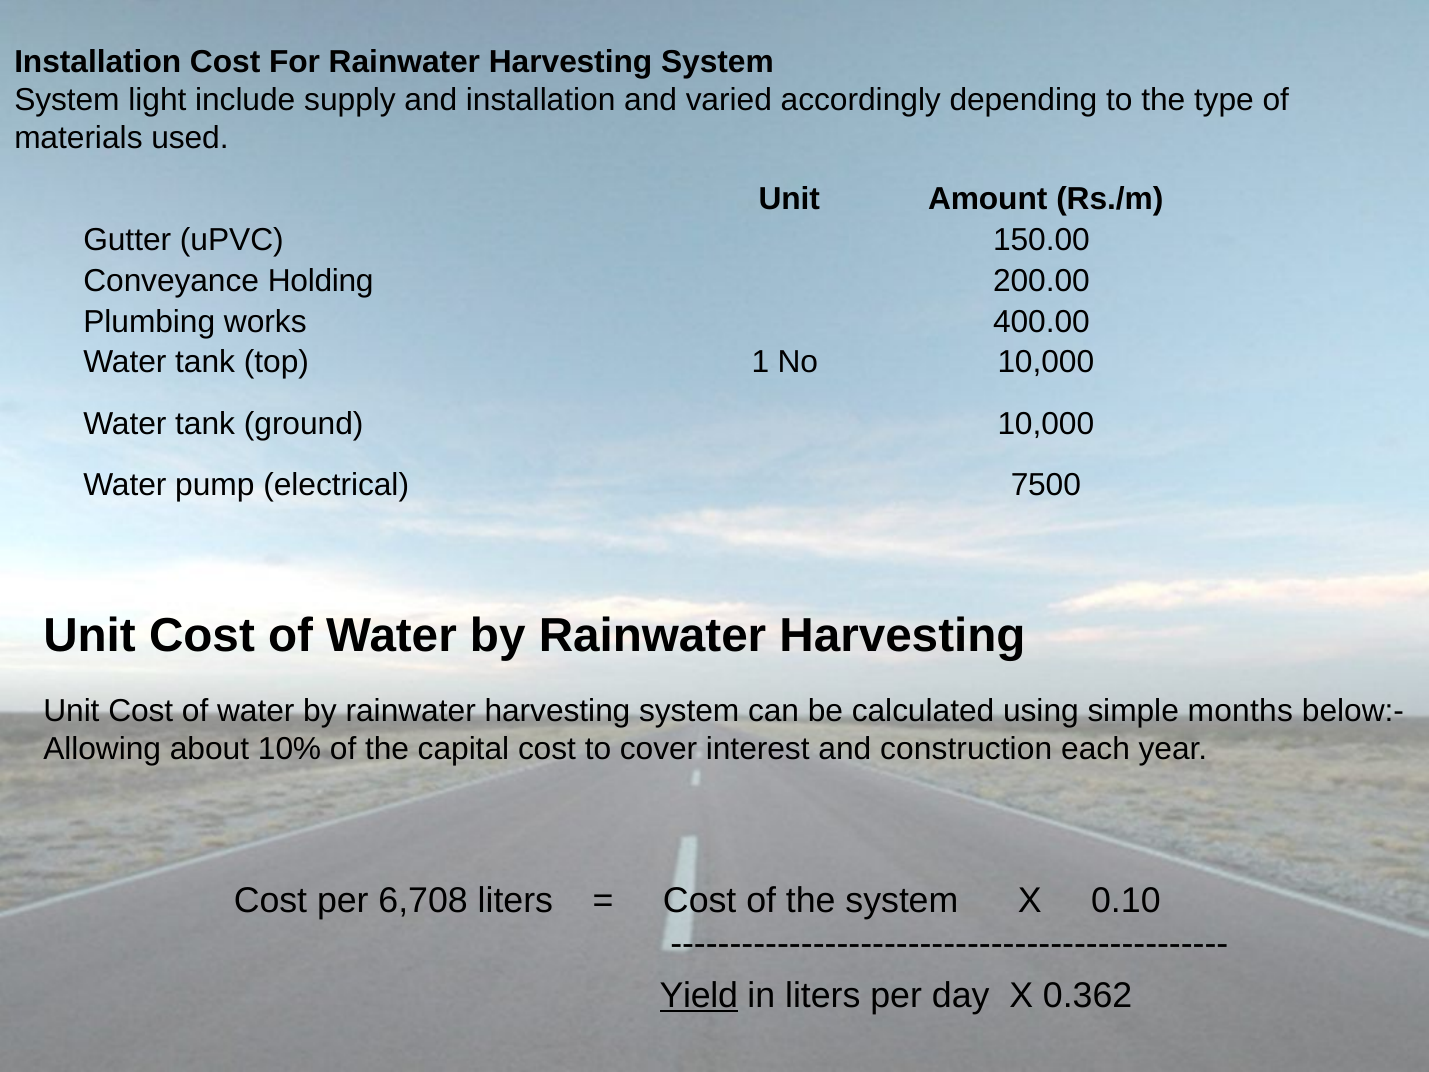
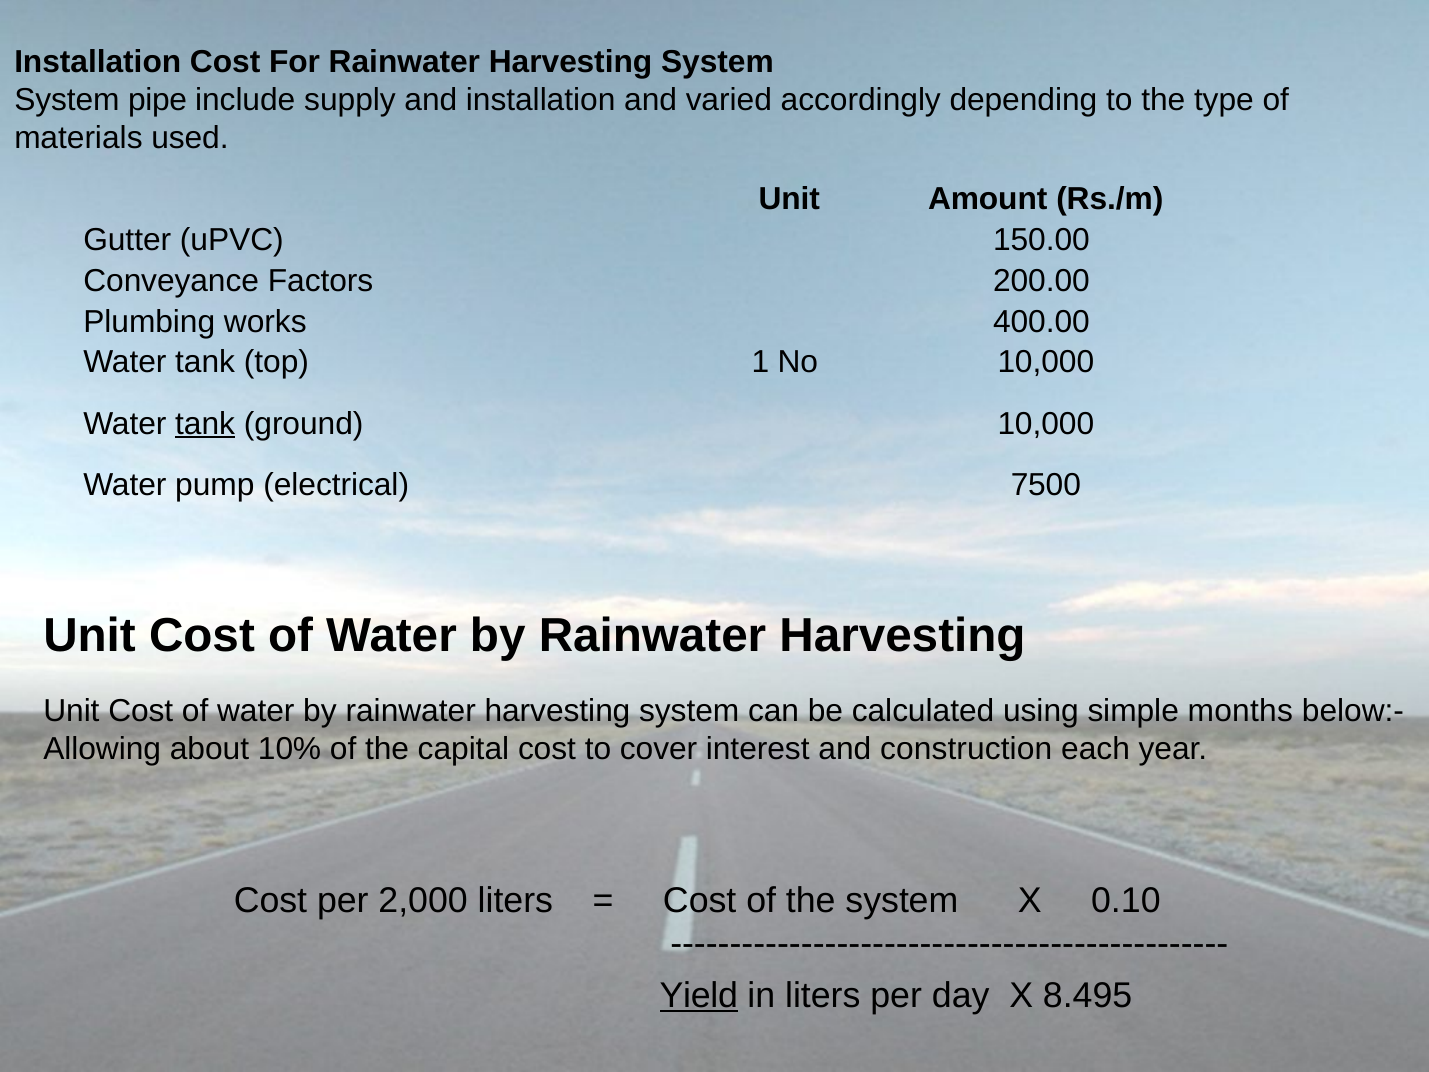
light: light -> pipe
Holding: Holding -> Factors
tank at (205, 423) underline: none -> present
6,708: 6,708 -> 2,000
0.362: 0.362 -> 8.495
